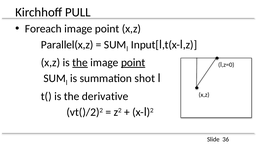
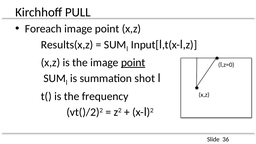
Parallel(x,z: Parallel(x,z -> Results(x,z
the at (80, 63) underline: present -> none
derivative: derivative -> frequency
